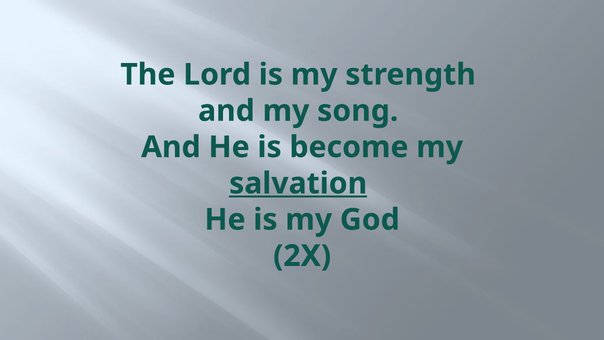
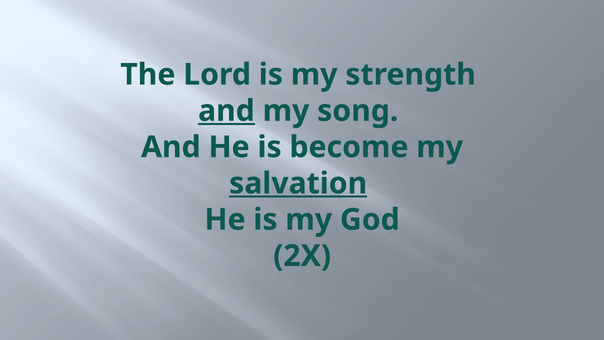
and at (226, 111) underline: none -> present
